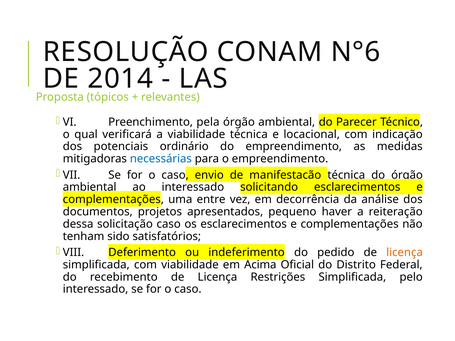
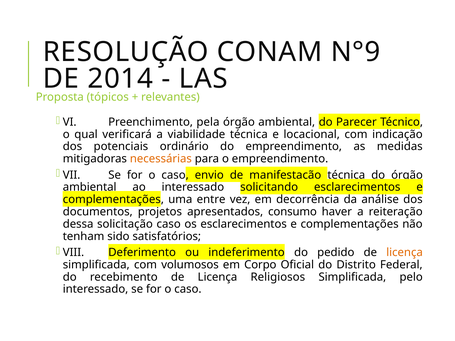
N°6: N°6 -> N°9
necessárias colour: blue -> orange
pequeno: pequeno -> consumo
com viabilidade: viabilidade -> volumosos
Acima: Acima -> Corpo
Restrições: Restrições -> Religiosos
